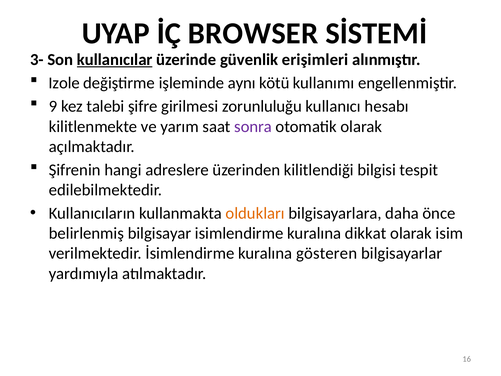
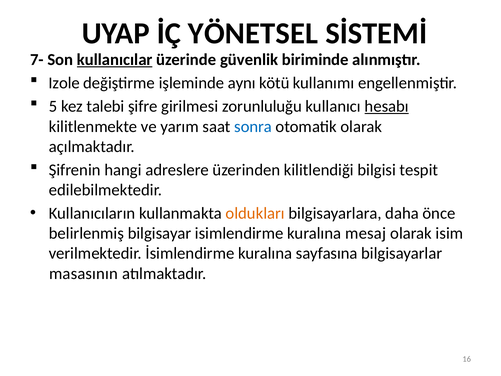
BROWSER: BROWSER -> YÖNETSEL
3-: 3- -> 7-
erişimleri: erişimleri -> biriminde
9: 9 -> 5
hesabı underline: none -> present
sonra colour: purple -> blue
dikkat: dikkat -> mesaj
gösteren: gösteren -> sayfasına
yardımıyla: yardımıyla -> masasının
